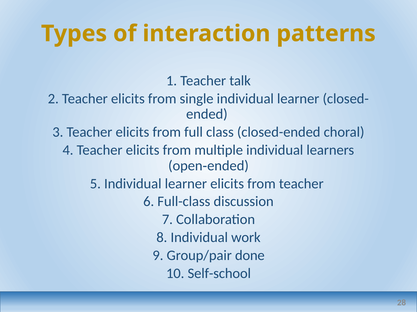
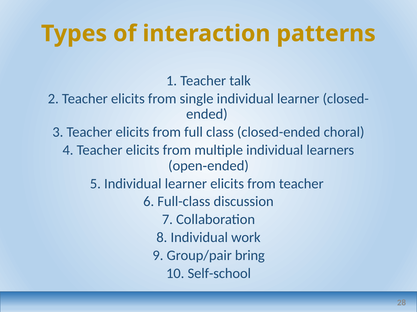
done: done -> bring
